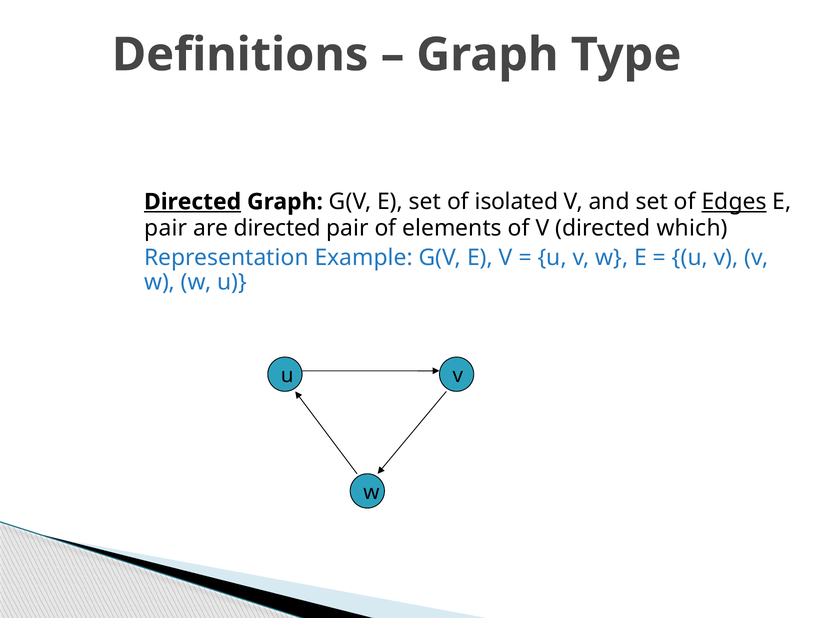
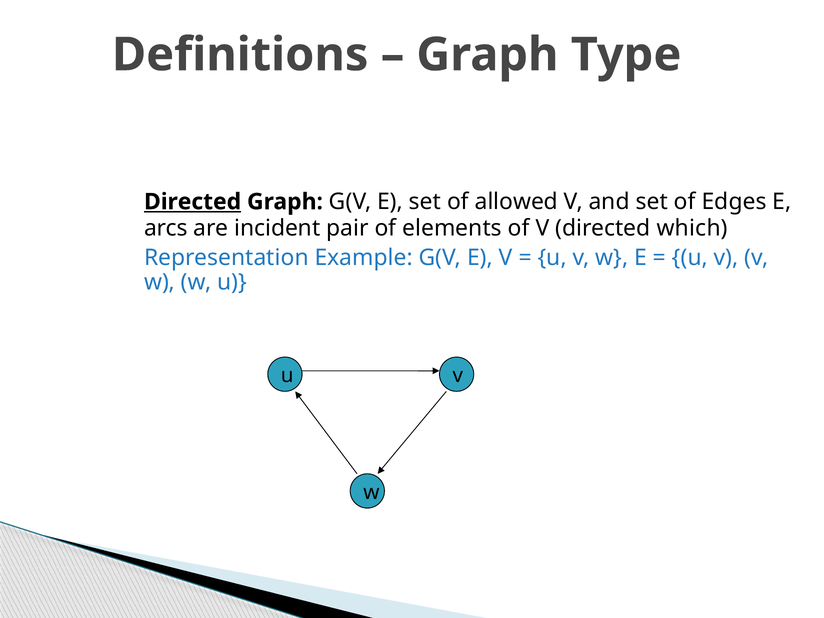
isolated: isolated -> allowed
Edges underline: present -> none
pair at (166, 228): pair -> arcs
are directed: directed -> incident
